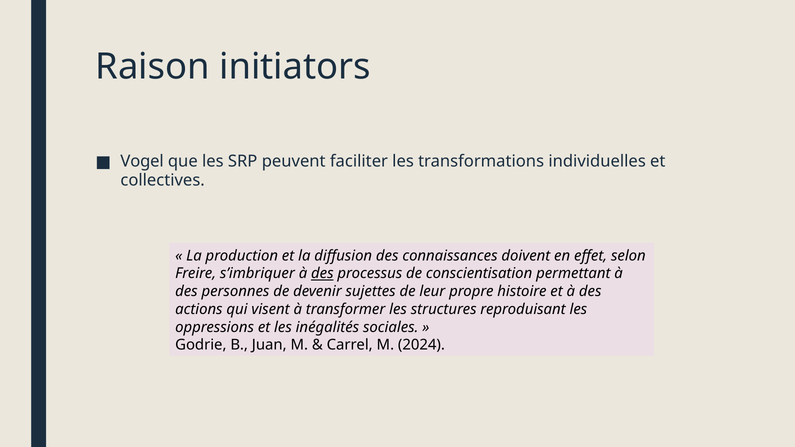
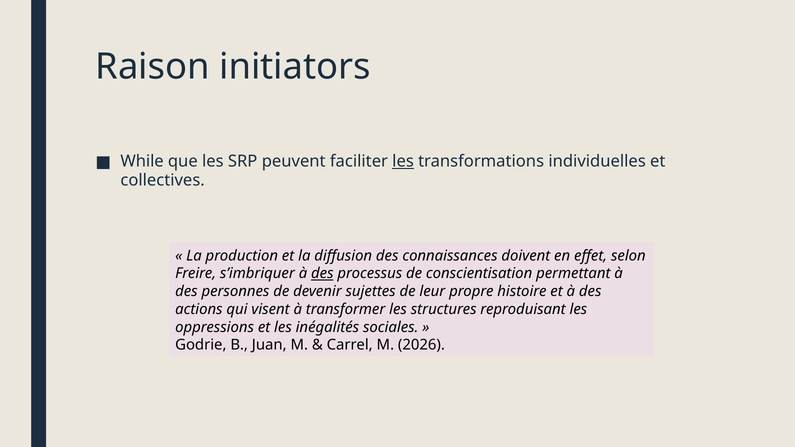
Vogel: Vogel -> While
les at (403, 162) underline: none -> present
2024: 2024 -> 2026
